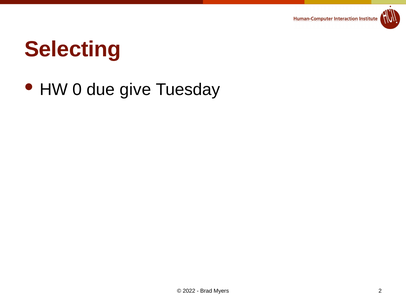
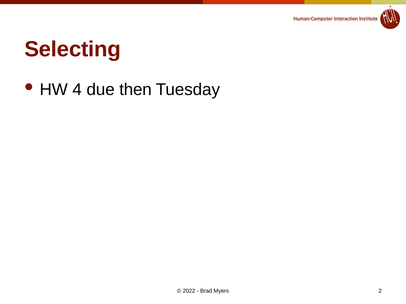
0: 0 -> 4
give: give -> then
